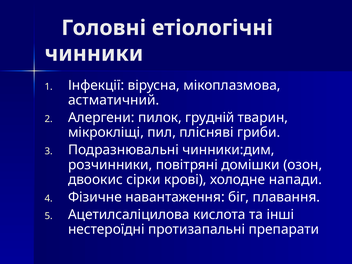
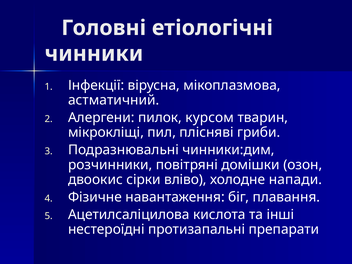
грудній: грудній -> курсом
крові: крові -> вліво
